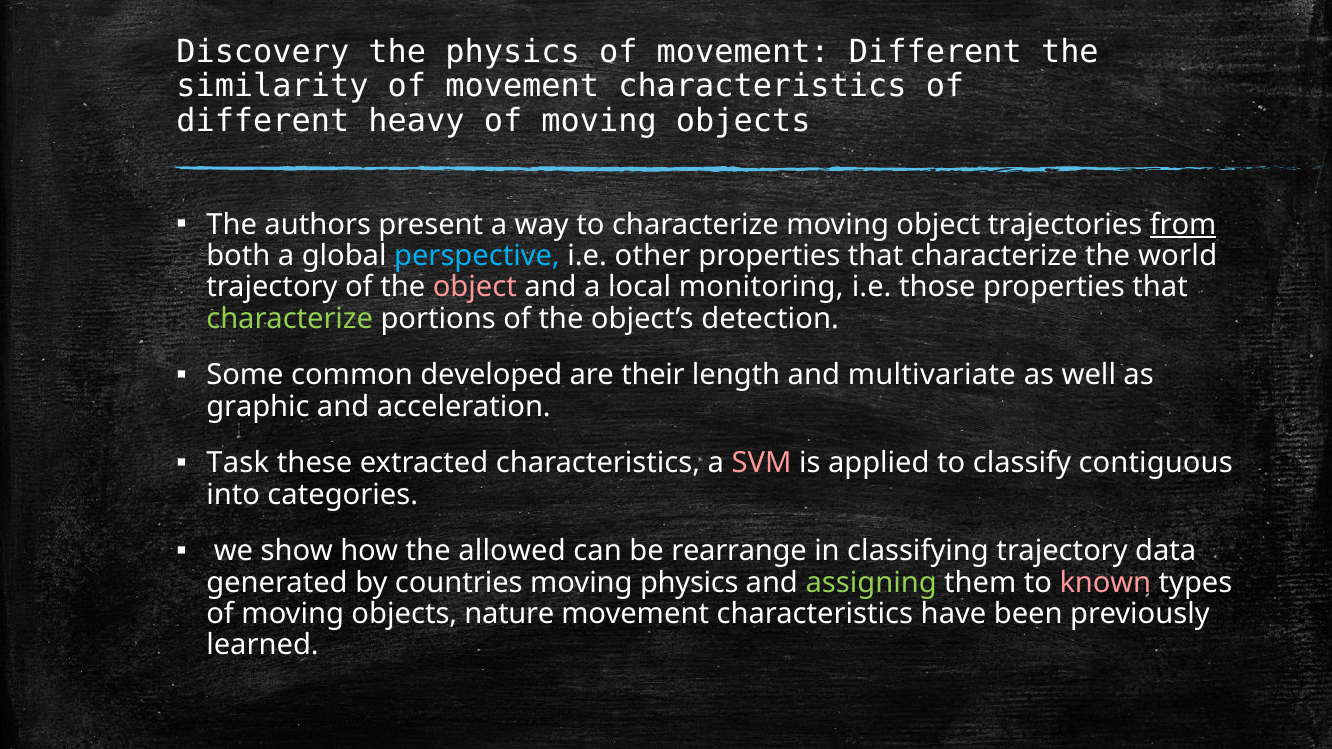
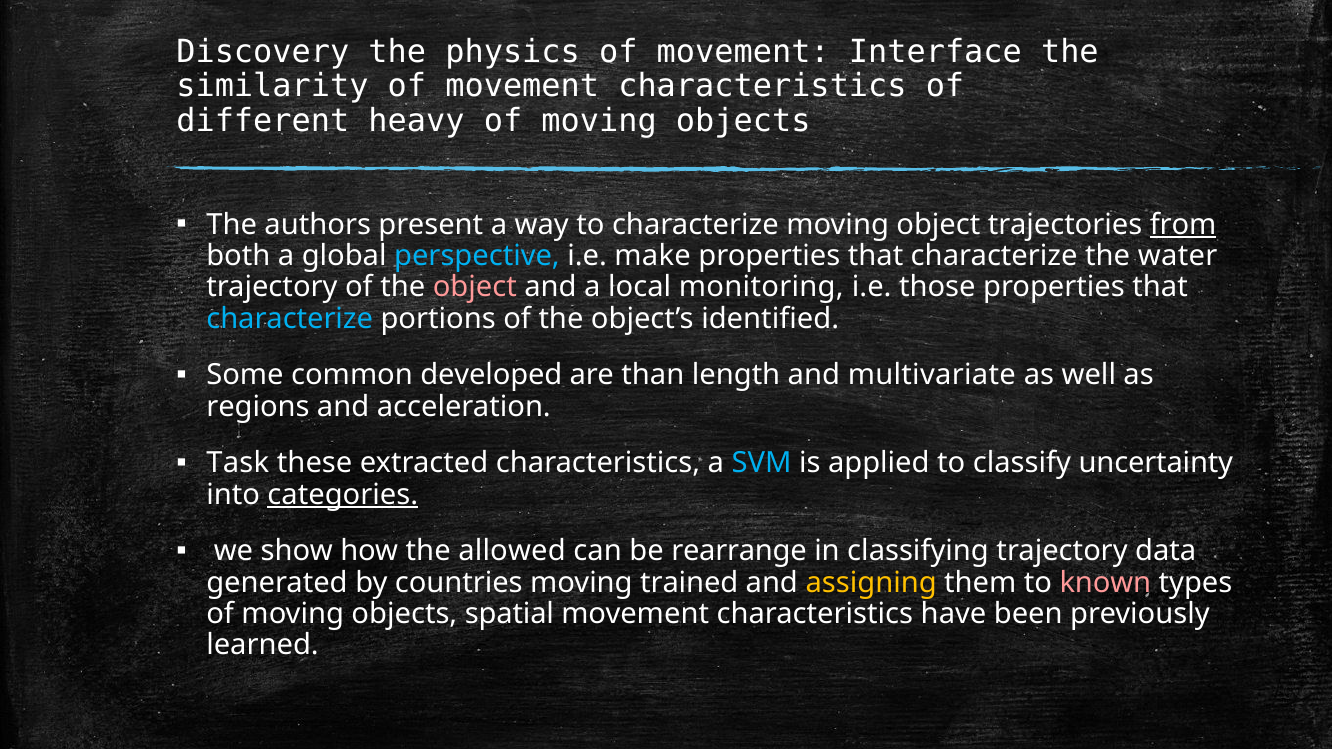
movement Different: Different -> Interface
other: other -> make
world: world -> water
characterize at (290, 319) colour: light green -> light blue
detection: detection -> identified
their: their -> than
graphic: graphic -> regions
SVM colour: pink -> light blue
contiguous: contiguous -> uncertainty
categories underline: none -> present
moving physics: physics -> trained
assigning colour: light green -> yellow
nature: nature -> spatial
